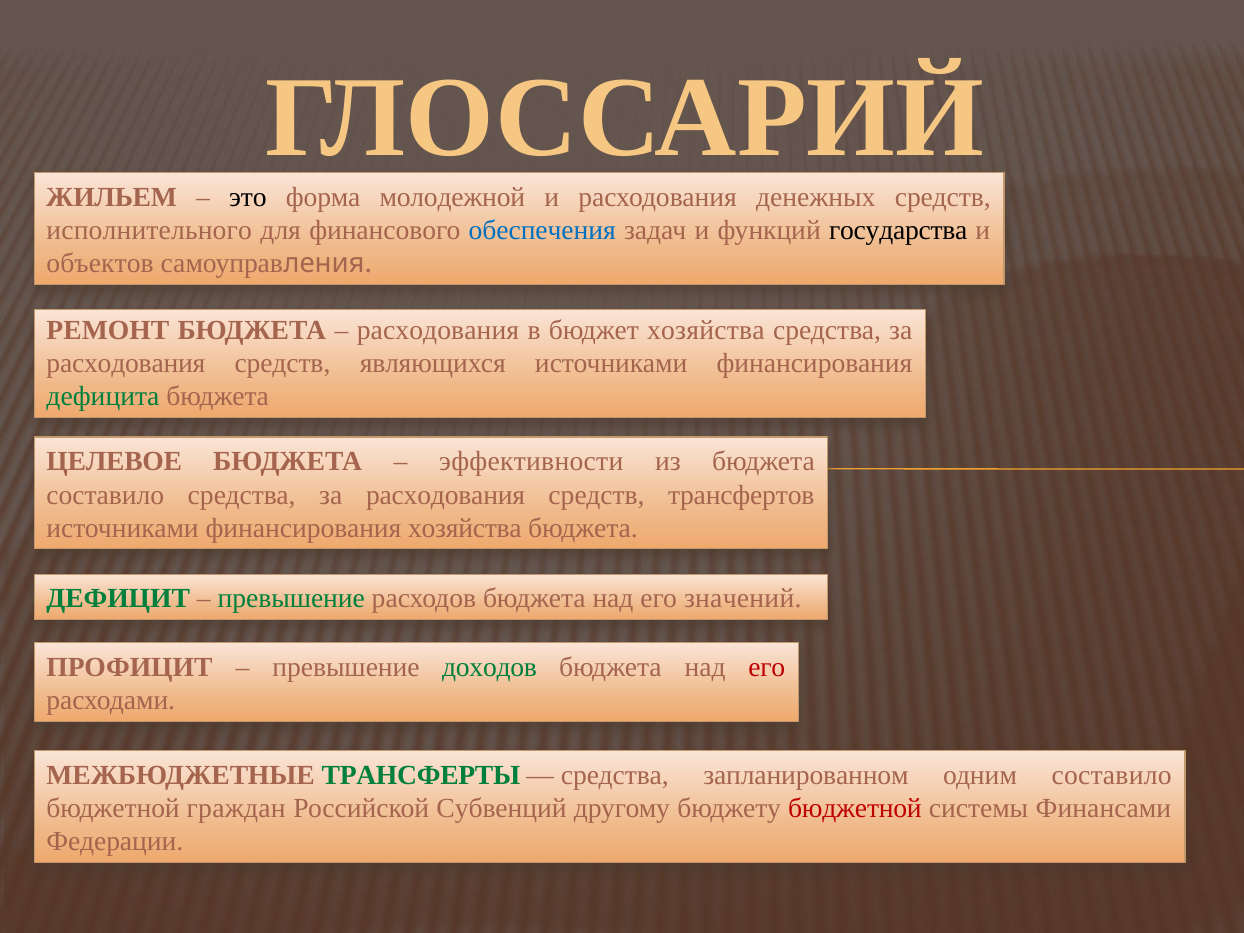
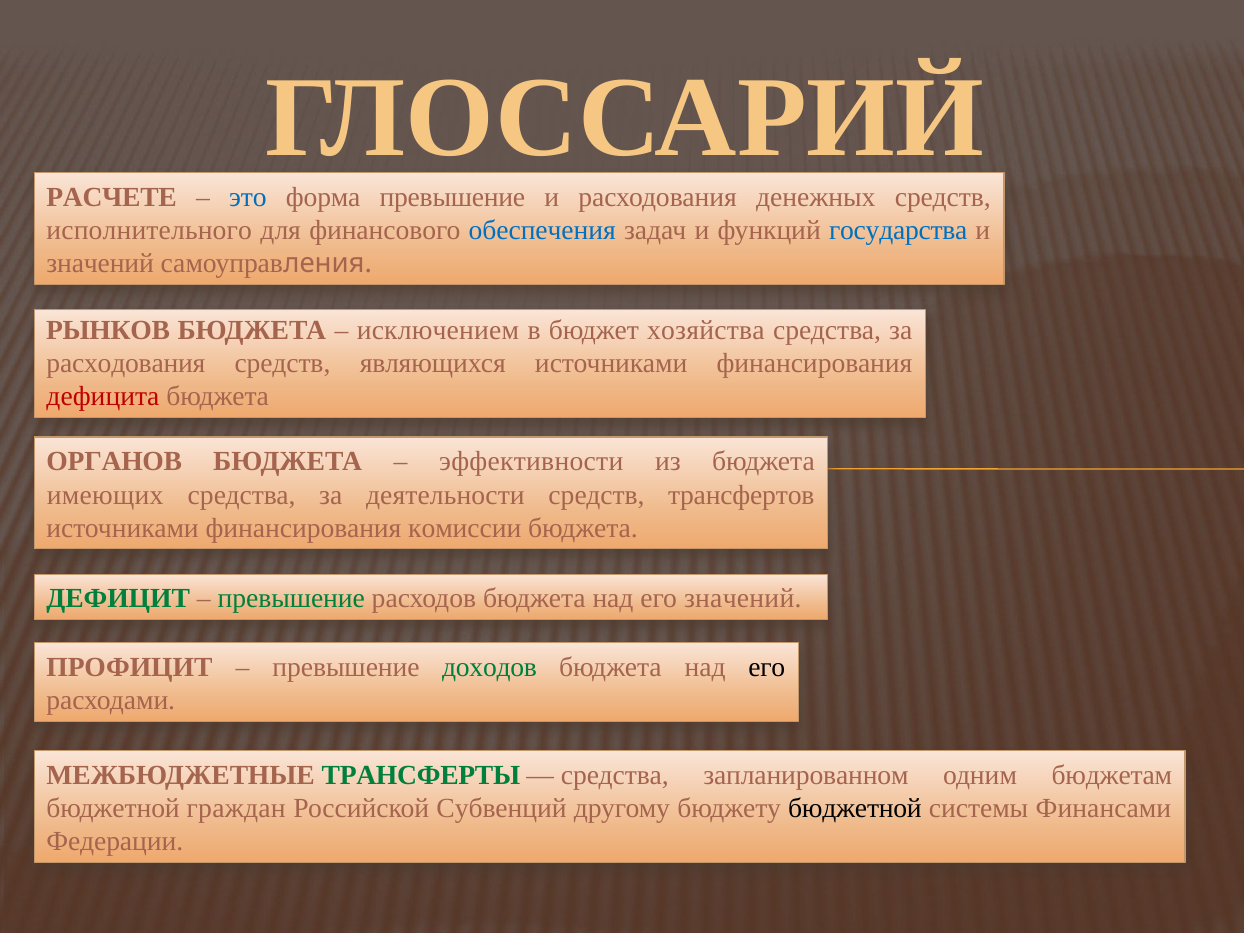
ЖИЛЬЕМ: ЖИЛЬЕМ -> РАСЧЕТЕ
это colour: black -> blue
форма молодежной: молодежной -> превышение
государства colour: black -> blue
объектов at (100, 264): объектов -> значений
РЕМОНТ: РЕМОНТ -> РЫНКОВ
расходования at (438, 330): расходования -> исключением
дефицита colour: green -> red
ЦЕЛЕВОЕ: ЦЕЛЕВОЕ -> ОРГАНОВ
составило at (105, 495): составило -> имеющих
расходования at (446, 495): расходования -> деятельности
финансирования хозяйства: хозяйства -> комиссии
его at (767, 667) colour: red -> black
одним составило: составило -> бюджетам
бюджетной at (855, 808) colour: red -> black
